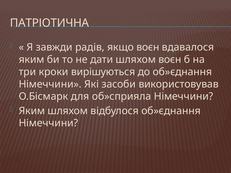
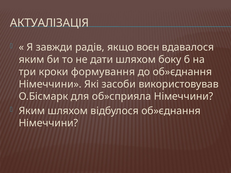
ПАТРІОТИЧНА: ПАТРІОТИЧНА -> АКТУАЛІЗАЦІЯ
шляхом воєн: воєн -> боку
вирішуються: вирішуються -> формування
